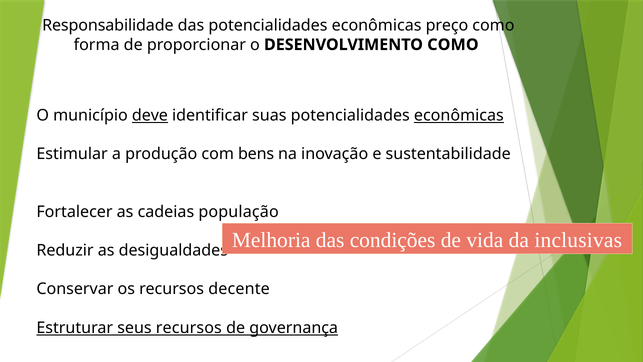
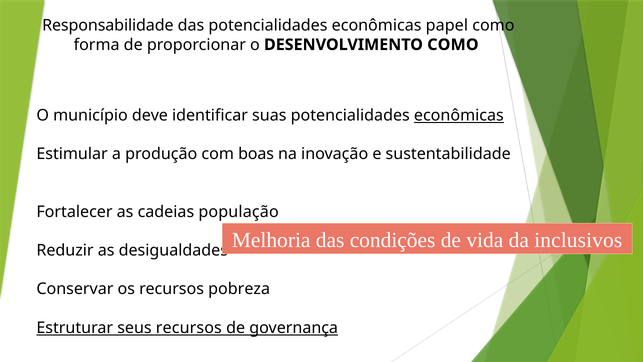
preço: preço -> papel
deve underline: present -> none
bens: bens -> boas
inclusivas: inclusivas -> inclusivos
decente: decente -> pobreza
